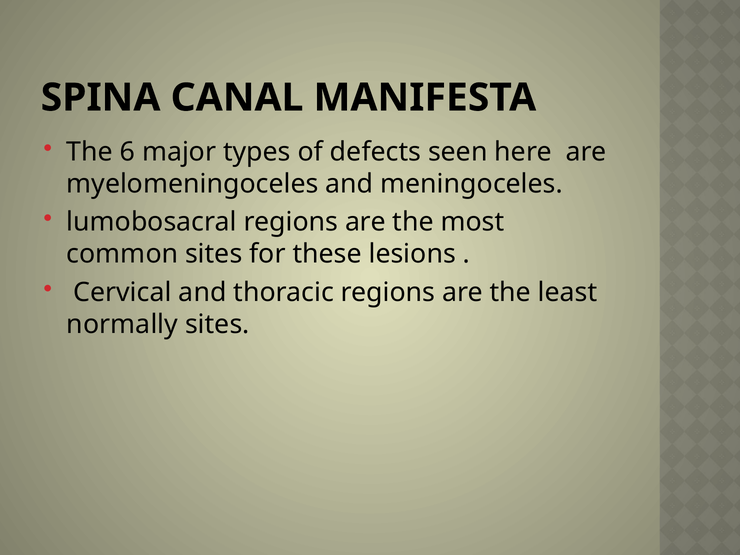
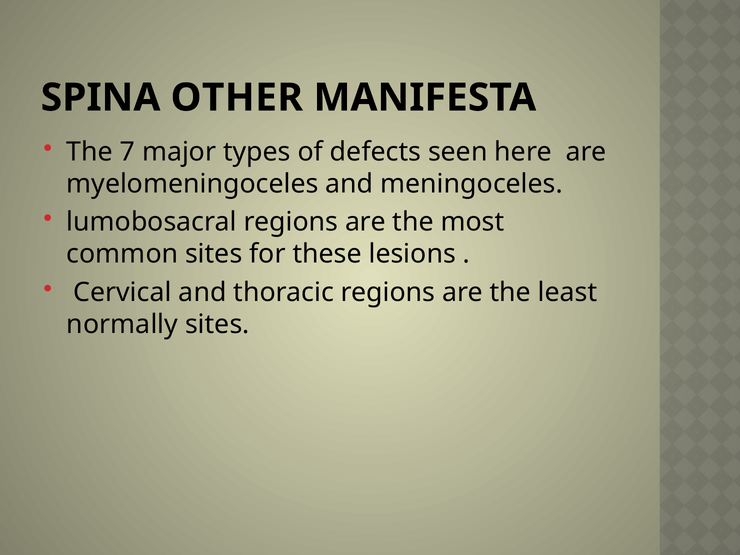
CANAL: CANAL -> OTHER
6: 6 -> 7
